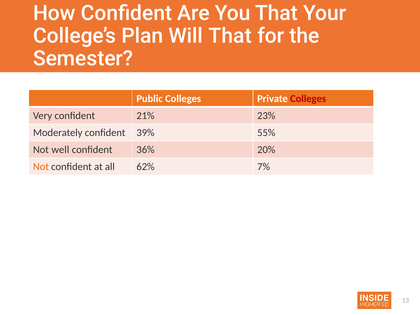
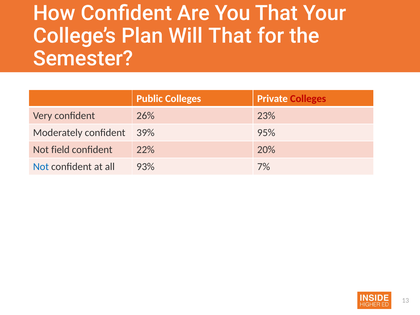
21%: 21% -> 26%
55%: 55% -> 95%
well: well -> field
36%: 36% -> 22%
Not at (41, 167) colour: orange -> blue
62%: 62% -> 93%
